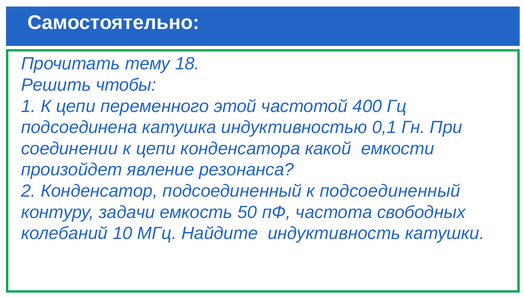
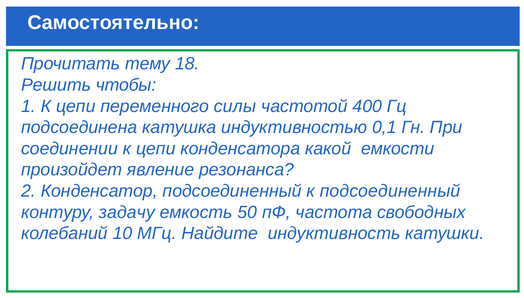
этой: этой -> силы
задачи: задачи -> задачу
